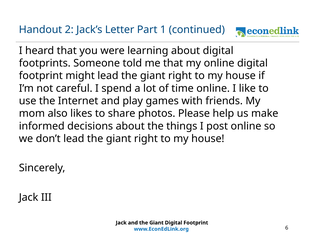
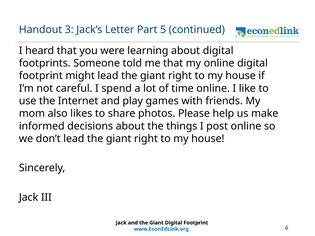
2: 2 -> 3
1: 1 -> 5
